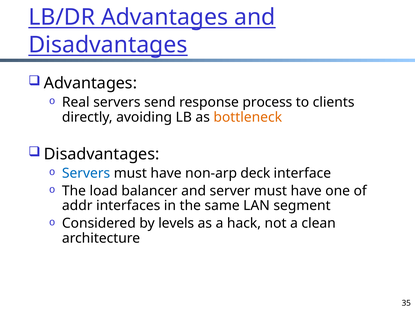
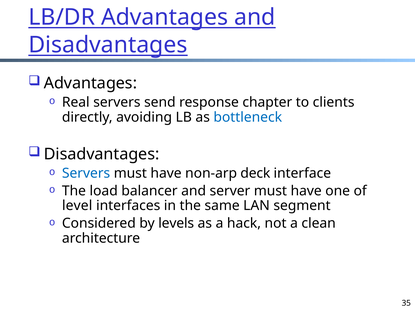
process: process -> chapter
bottleneck colour: orange -> blue
addr: addr -> level
